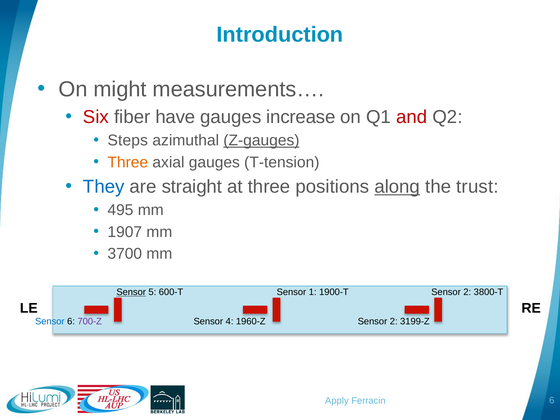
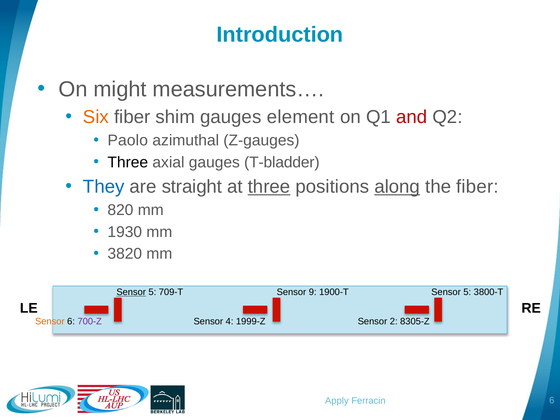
Six colour: red -> orange
have: have -> shim
increase: increase -> element
Steps: Steps -> Paolo
Z-gauges underline: present -> none
Three at (128, 162) colour: orange -> black
T-tension: T-tension -> T-bladder
three at (269, 187) underline: none -> present
the trust: trust -> fiber
495: 495 -> 820
1907: 1907 -> 1930
3700: 3700 -> 3820
600-T: 600-T -> 709-T
1: 1 -> 9
1900-T Sensor 2: 2 -> 5
Sensor at (50, 322) colour: blue -> orange
1960-Z: 1960-Z -> 1999-Z
3199-Z: 3199-Z -> 8305-Z
